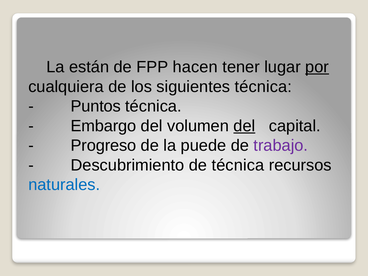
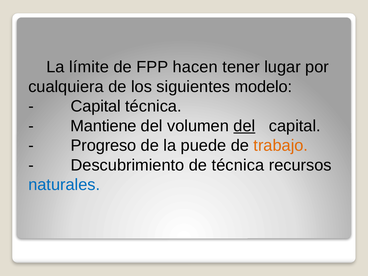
están: están -> límite
por underline: present -> none
siguientes técnica: técnica -> modelo
Puntos at (96, 106): Puntos -> Capital
Embargo: Embargo -> Mantiene
trabajo colour: purple -> orange
